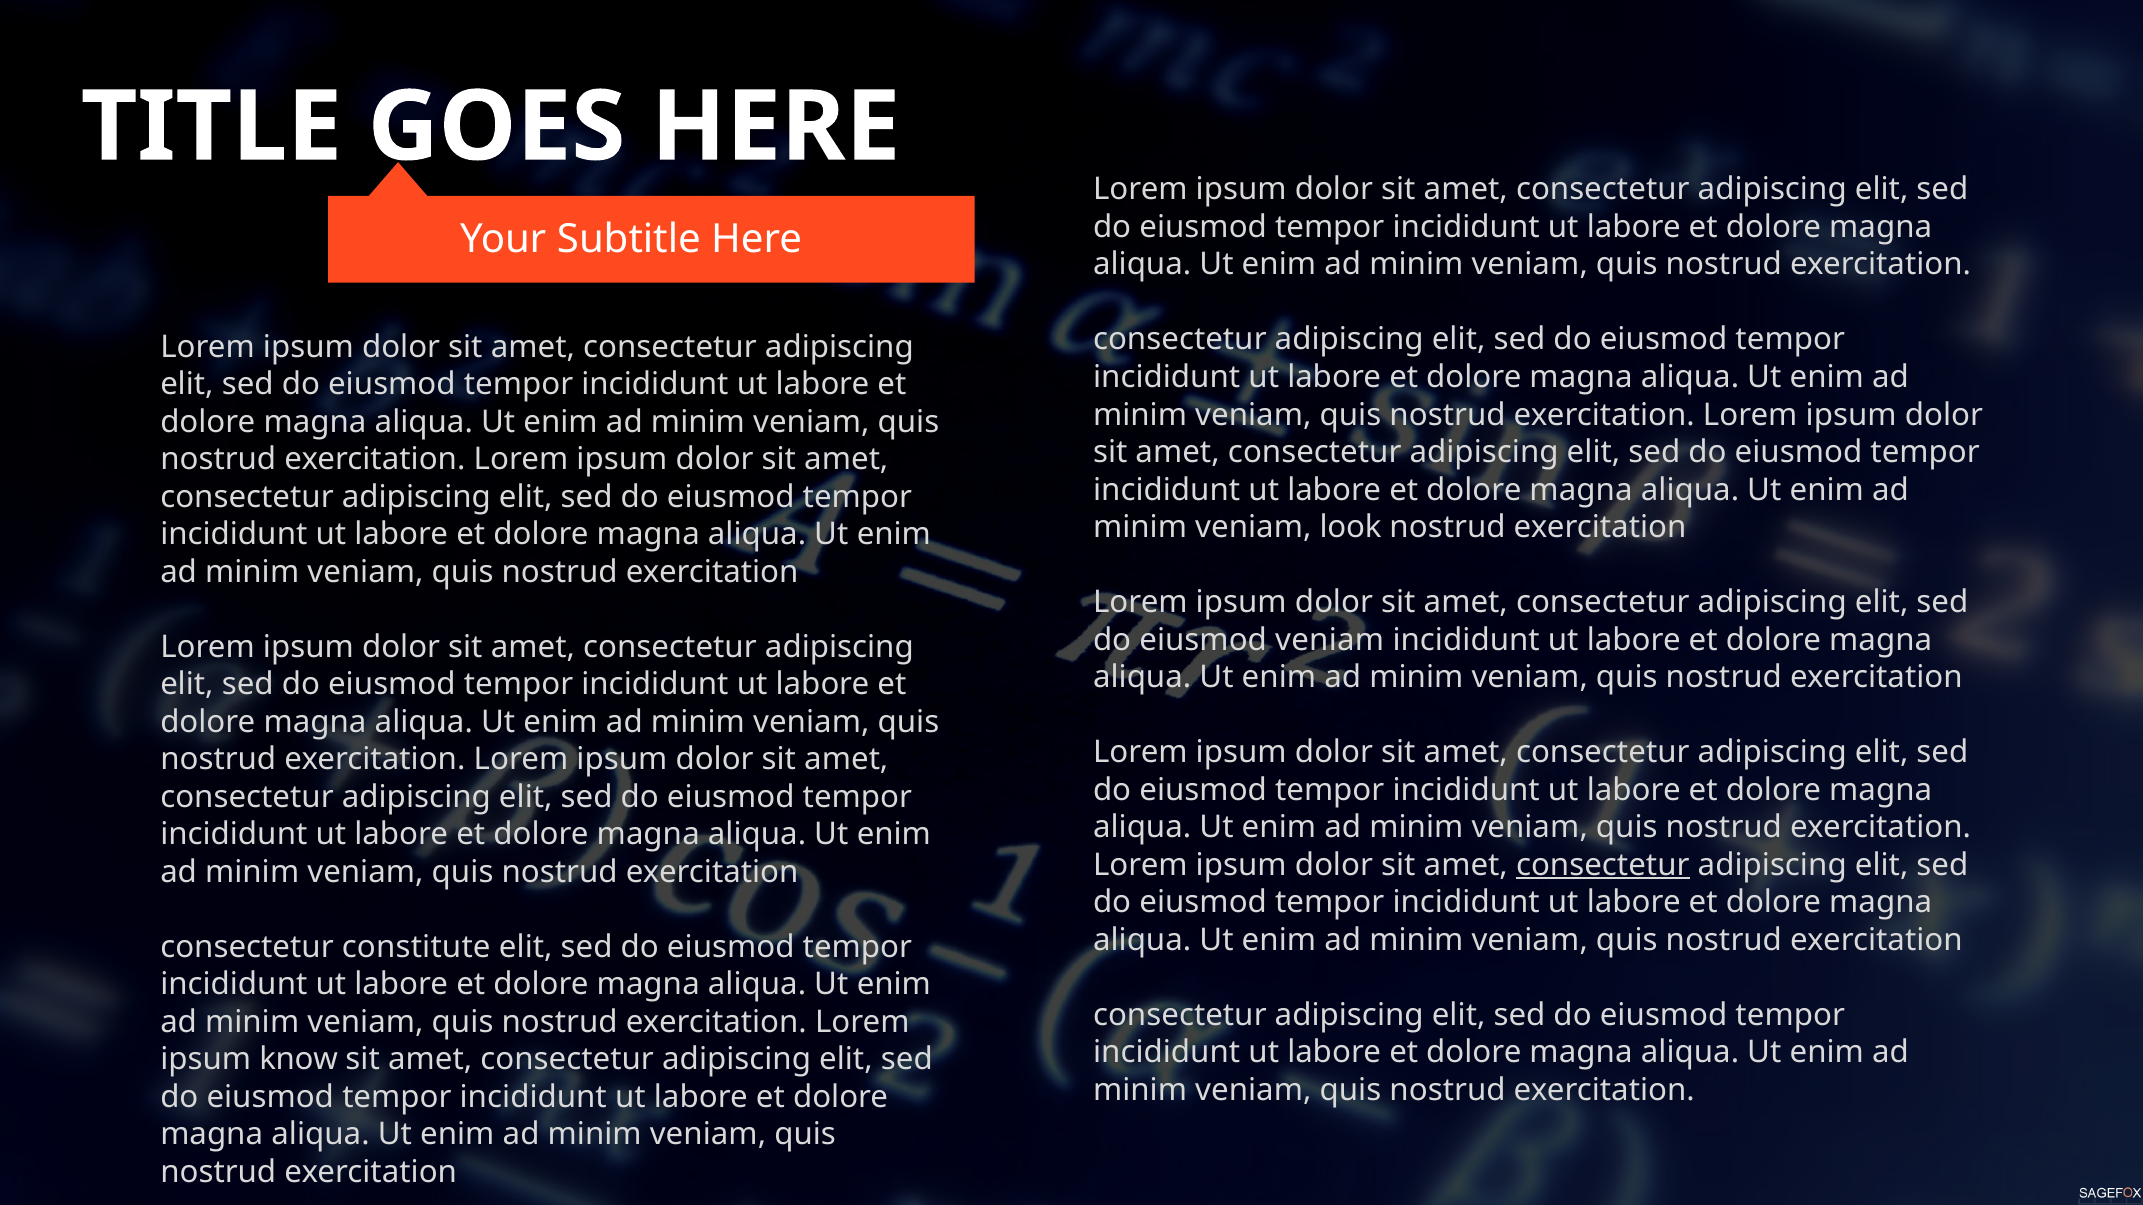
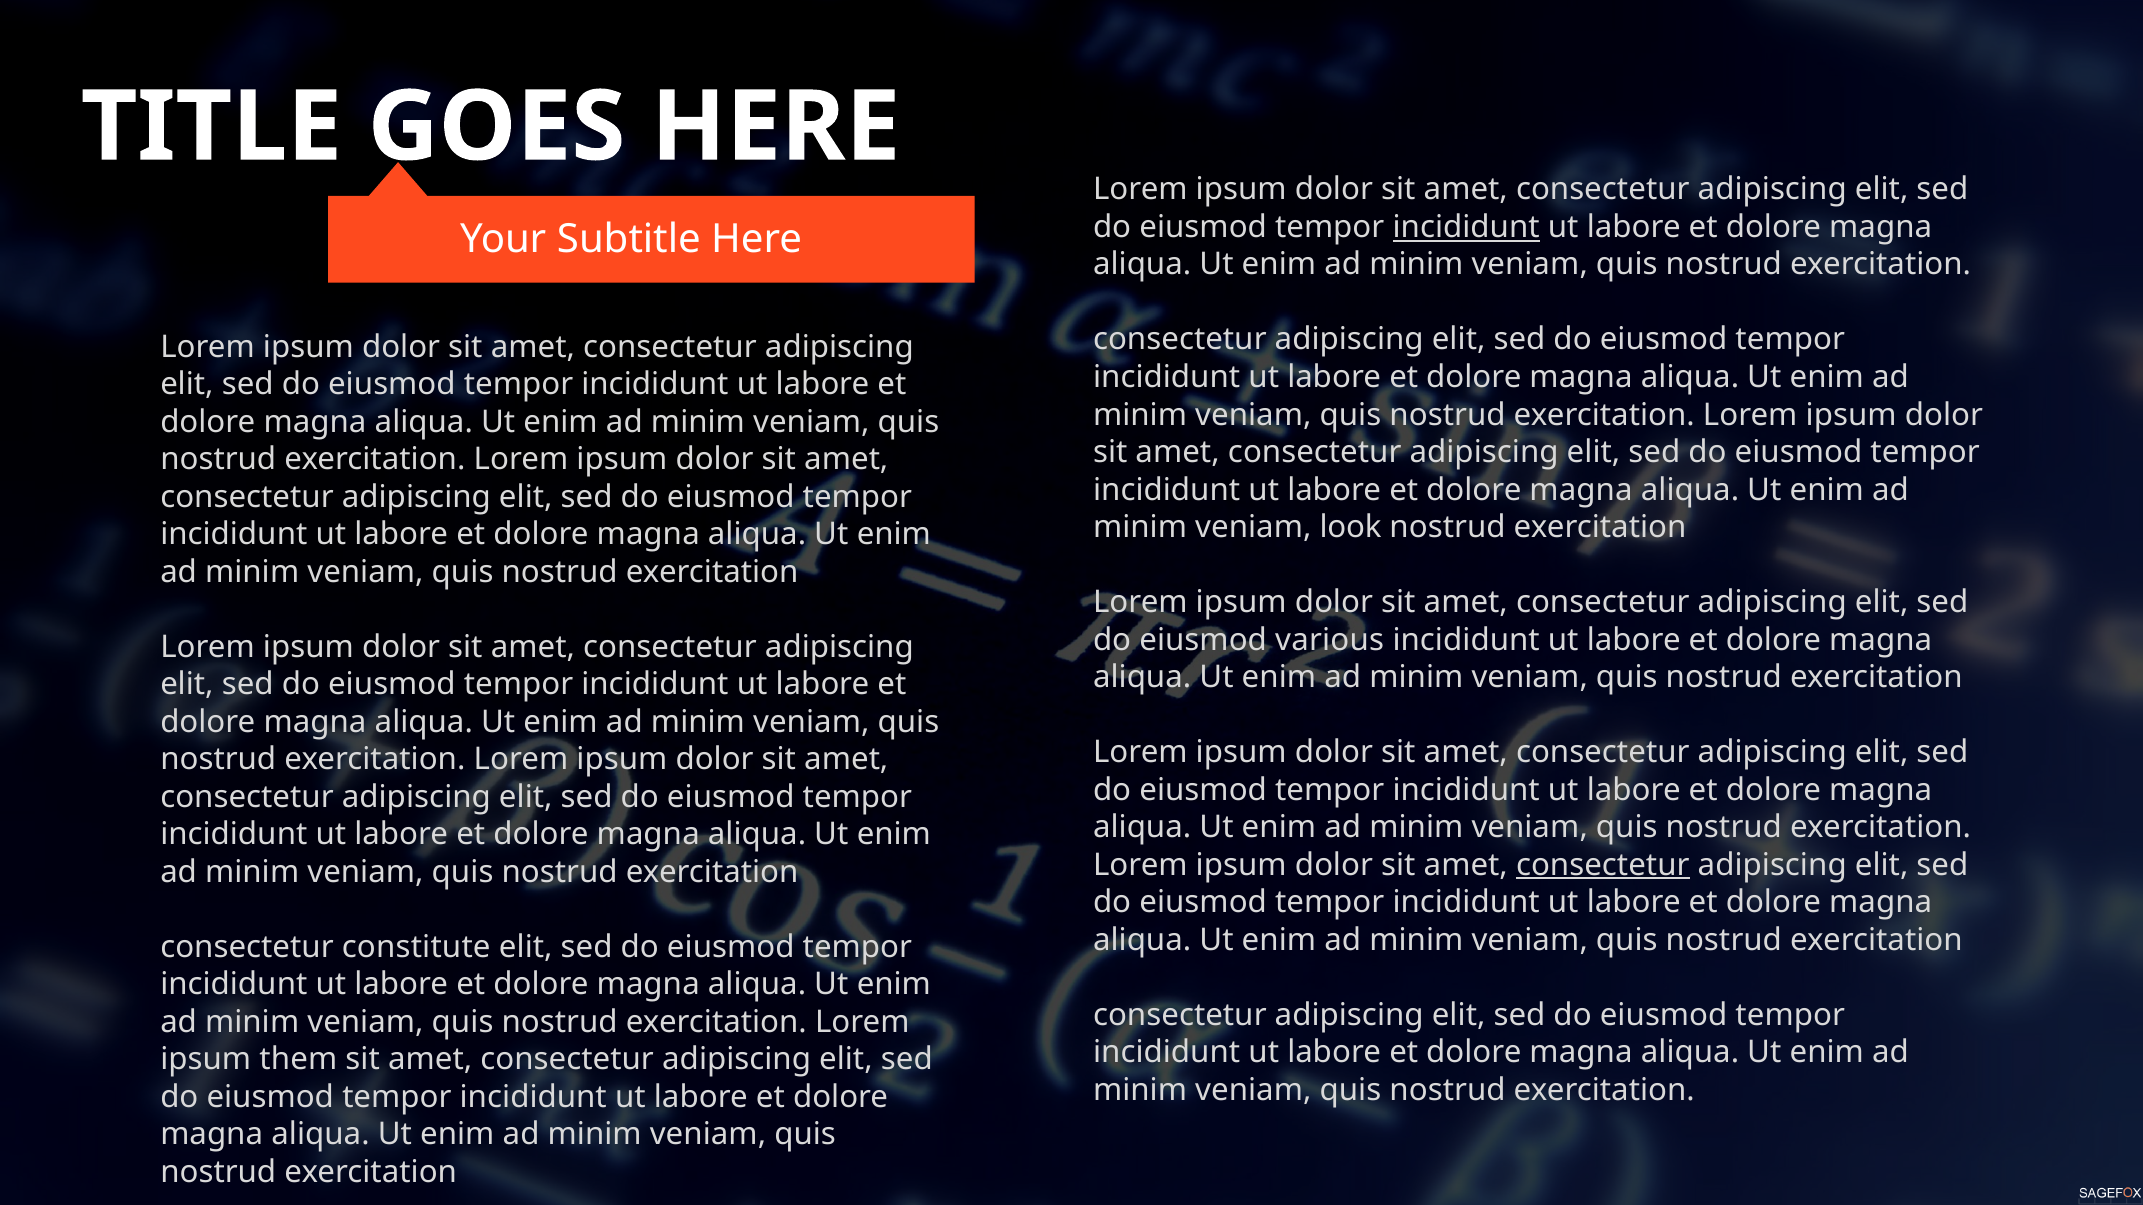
incididunt at (1466, 227) underline: none -> present
eiusmod veniam: veniam -> various
know: know -> them
